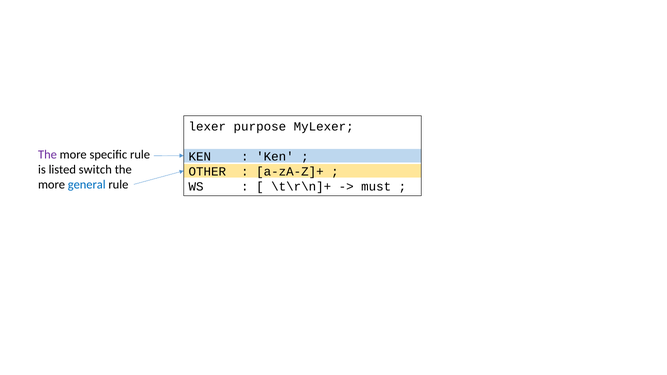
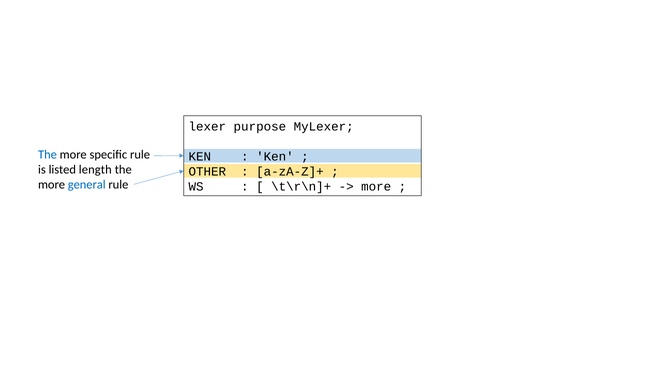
The at (47, 155) colour: purple -> blue
switch: switch -> length
must at (376, 187): must -> more
